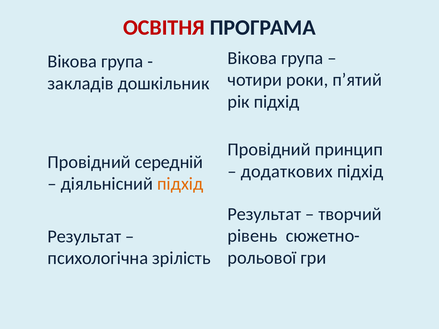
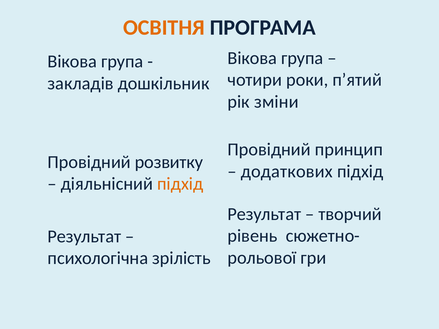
ОСВІТНЯ colour: red -> orange
рік підхід: підхід -> зміни
середній: середній -> розвитку
